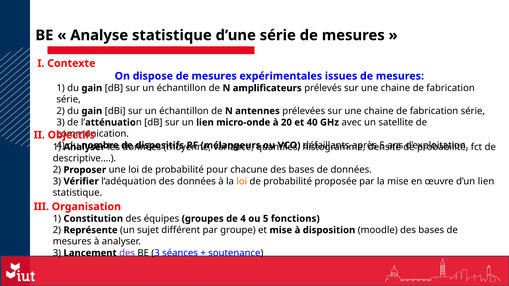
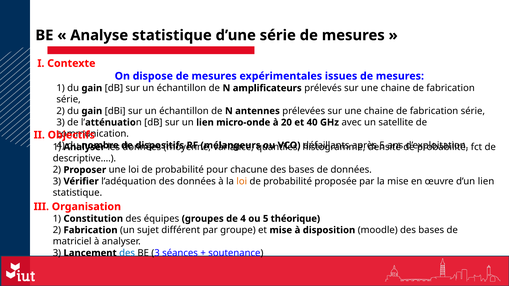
fonctions: fonctions -> théorique
2 Représente: Représente -> Fabrication
mesures at (72, 242): mesures -> matriciel
des at (127, 253) colour: purple -> blue
